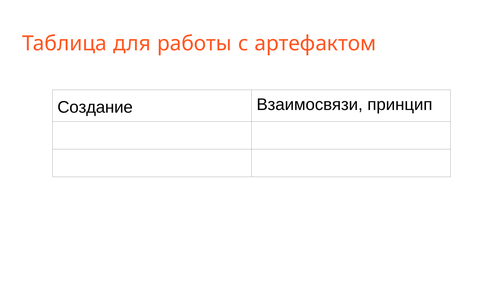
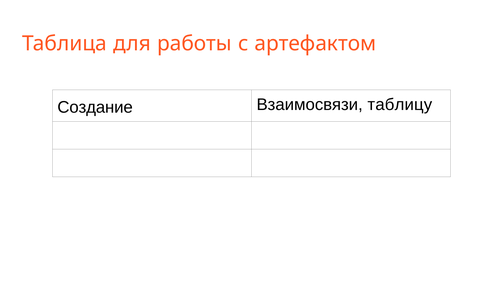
принцип: принцип -> таблицу
